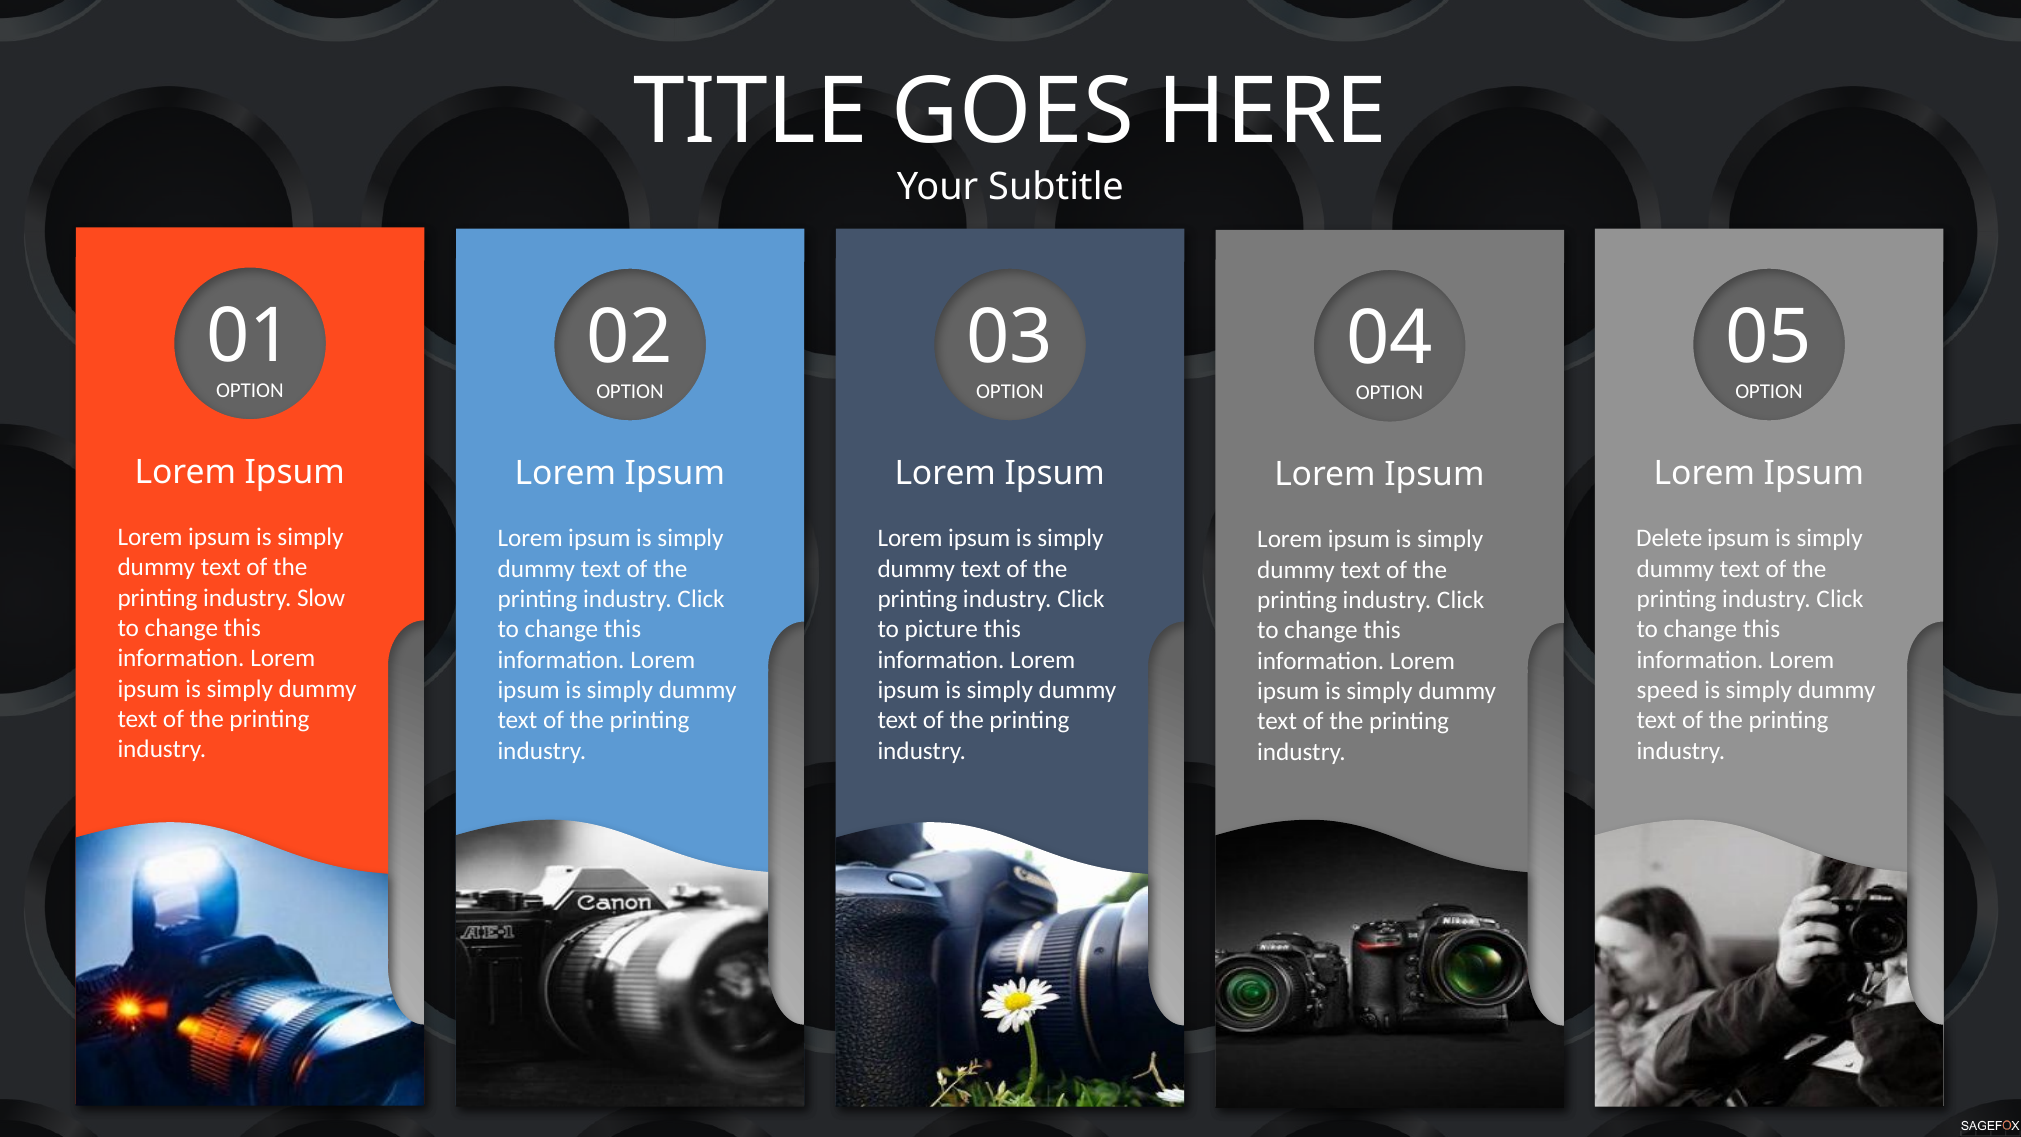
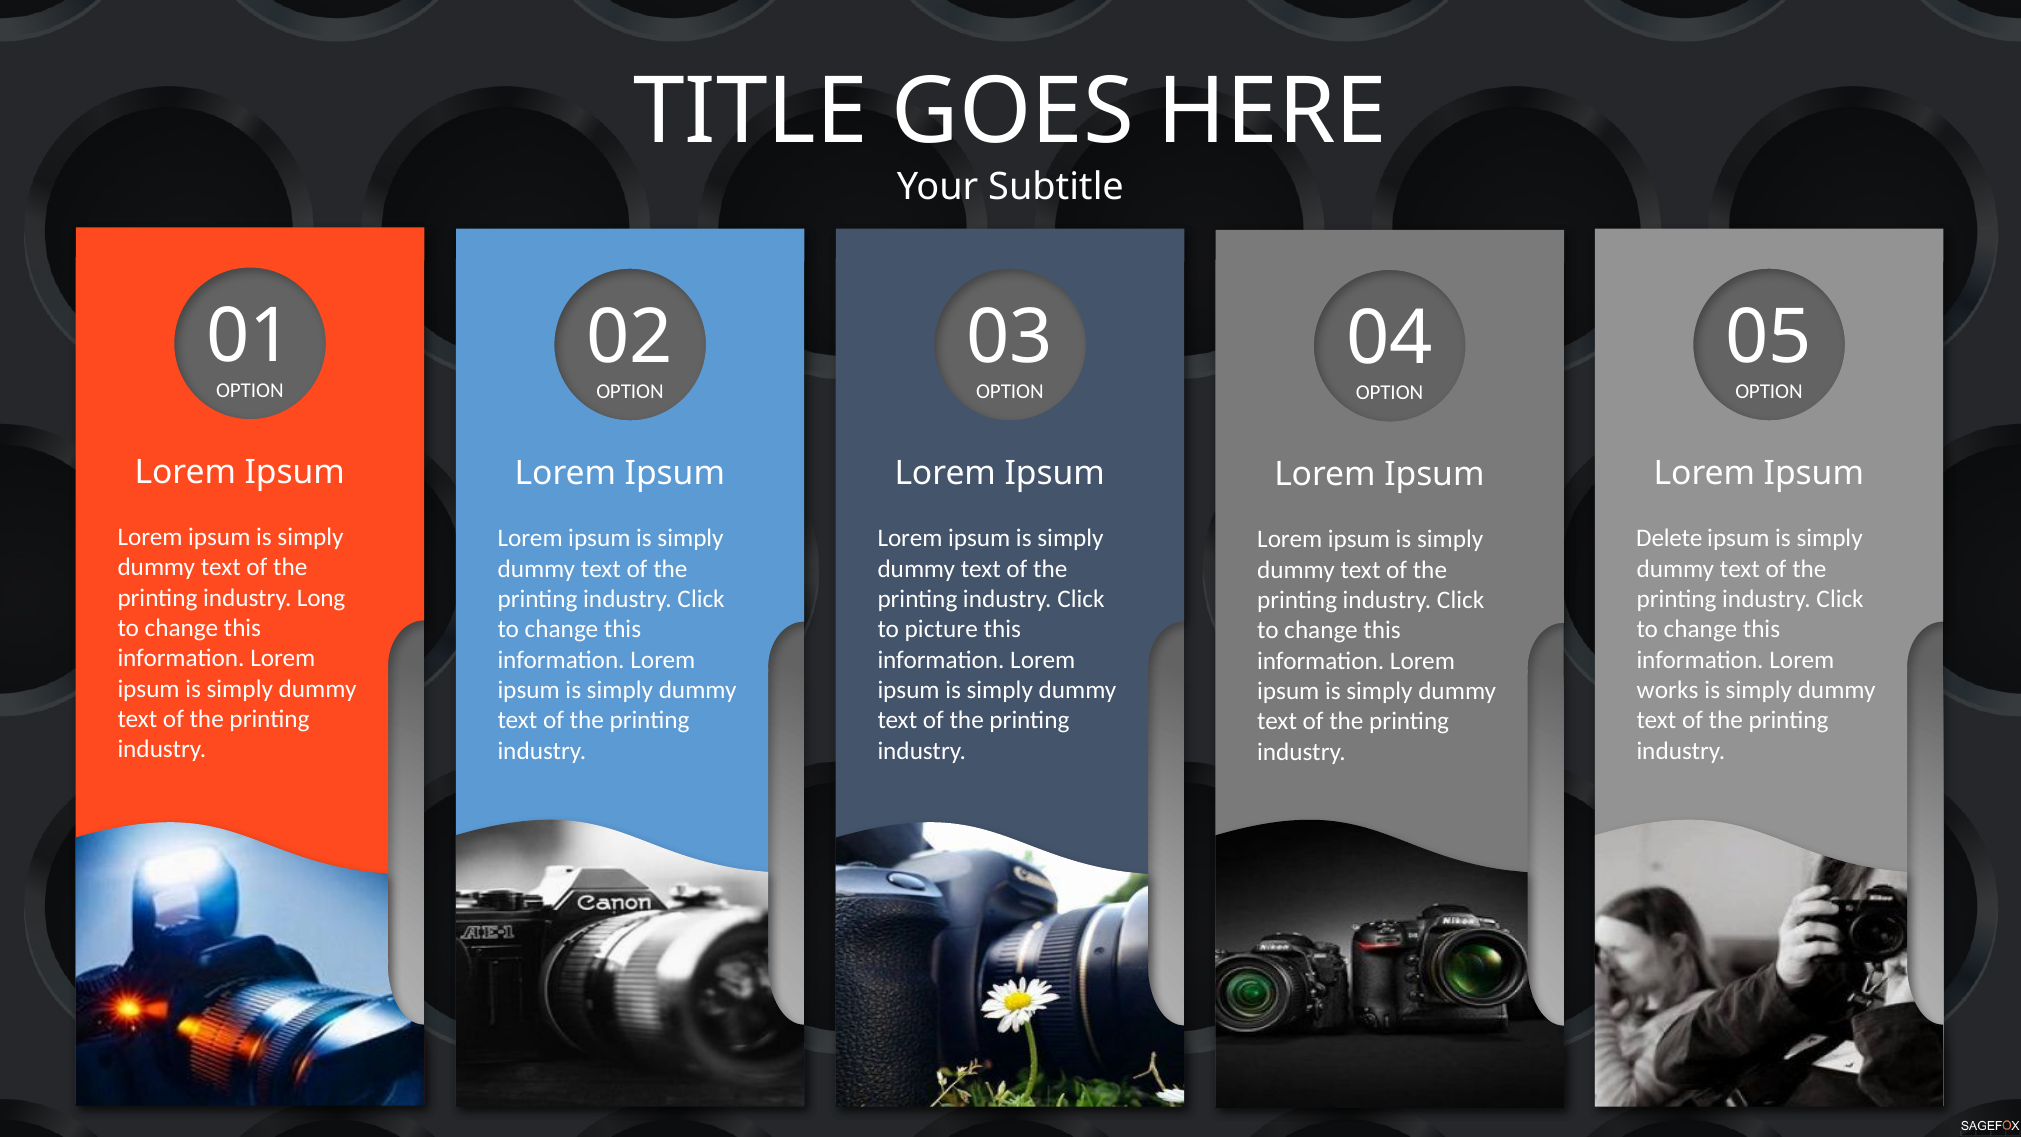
Slow: Slow -> Long
speed: speed -> works
